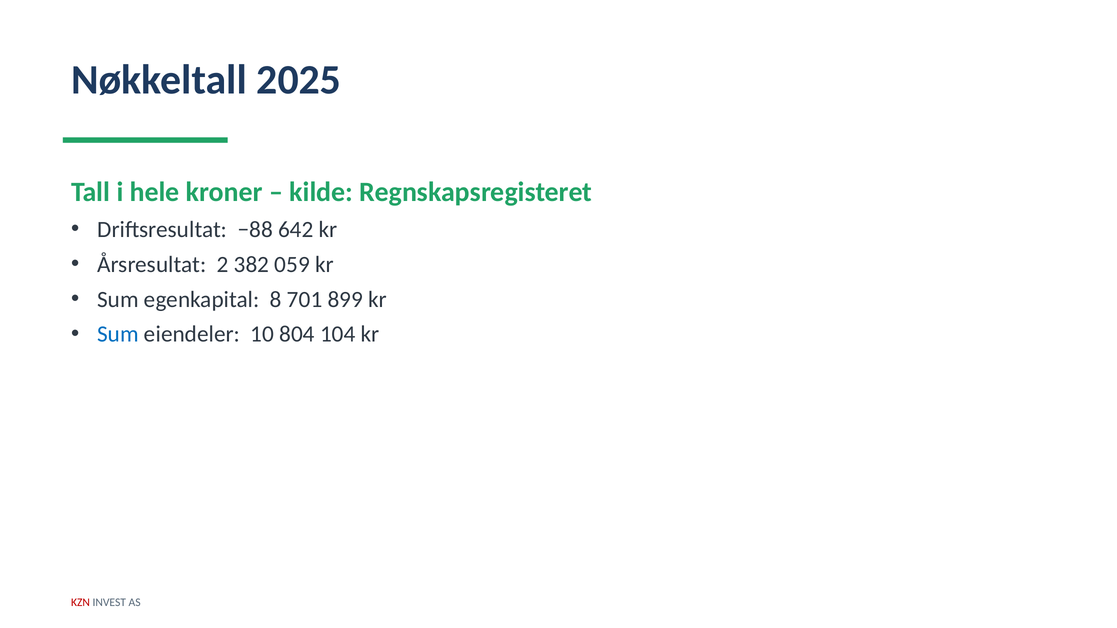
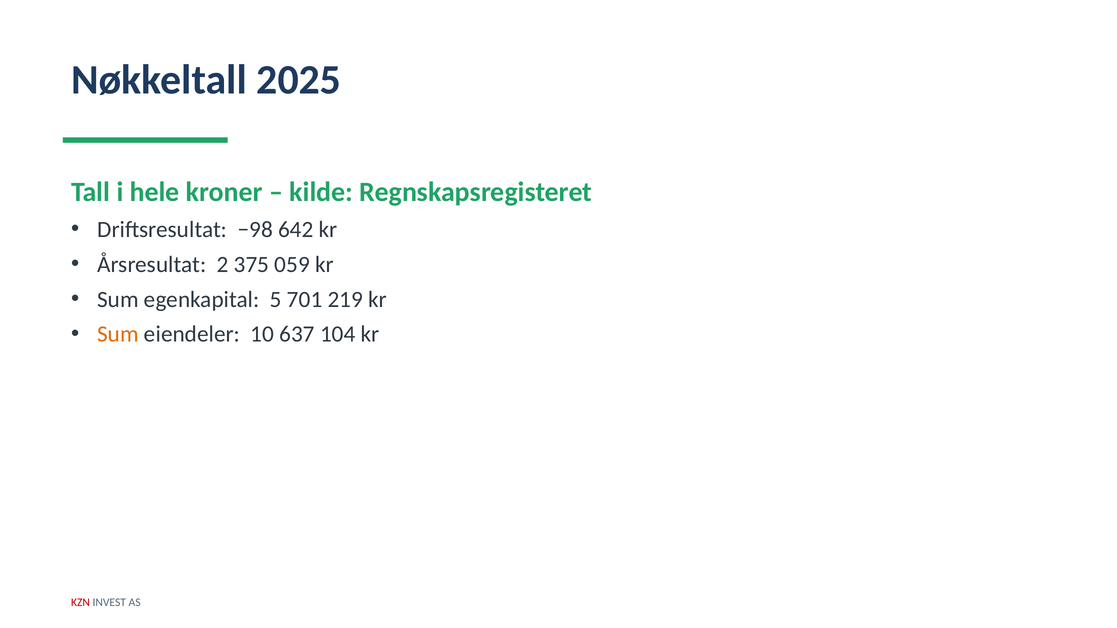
−88: −88 -> −98
382: 382 -> 375
8: 8 -> 5
899: 899 -> 219
Sum at (118, 334) colour: blue -> orange
804: 804 -> 637
